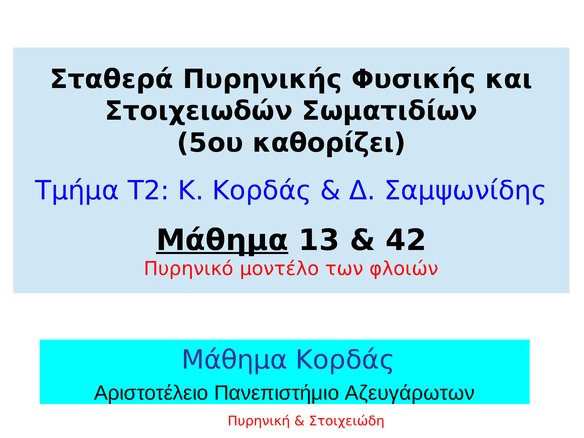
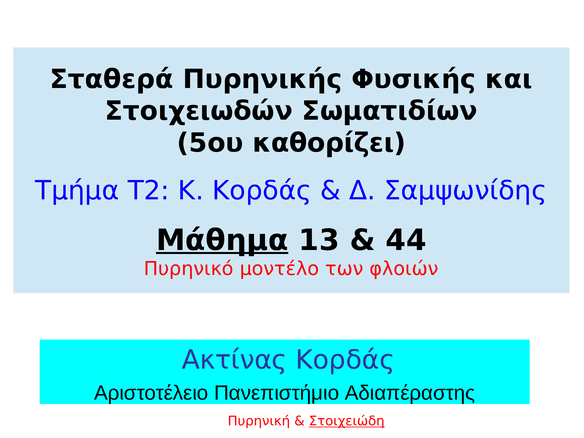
42: 42 -> 44
Μάθημα at (235, 360): Μάθημα -> Ακτίνας
Αζευγάρωτων: Αζευγάρωτων -> Αδιαπέραστης
Στοιχειώδη underline: none -> present
